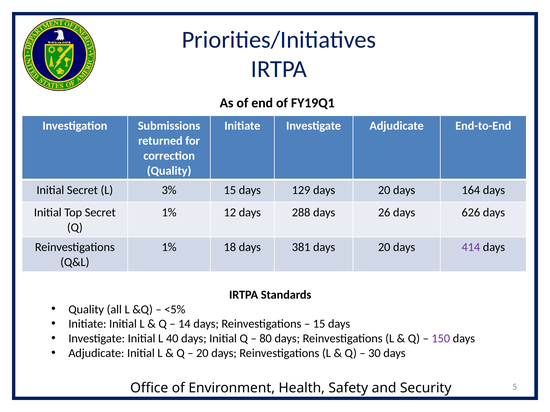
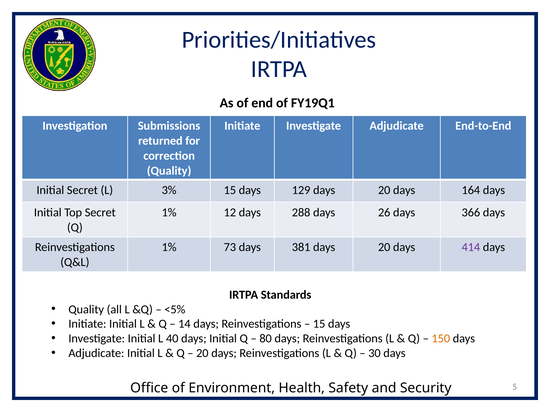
626: 626 -> 366
18: 18 -> 73
150 colour: purple -> orange
